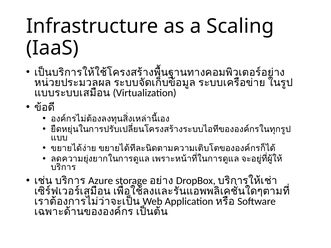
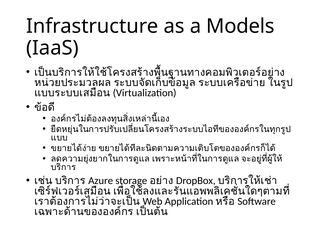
Scaling: Scaling -> Models
